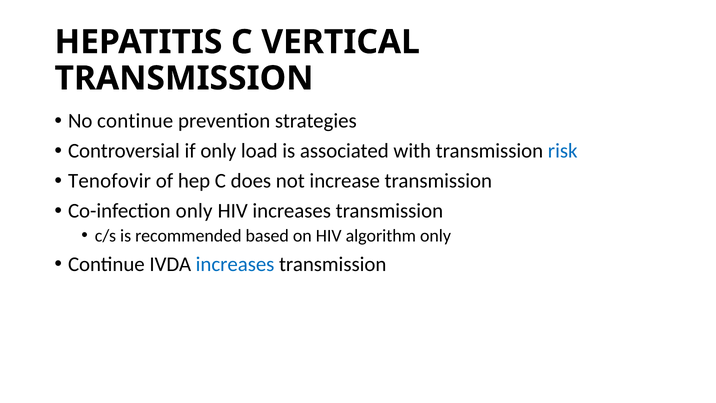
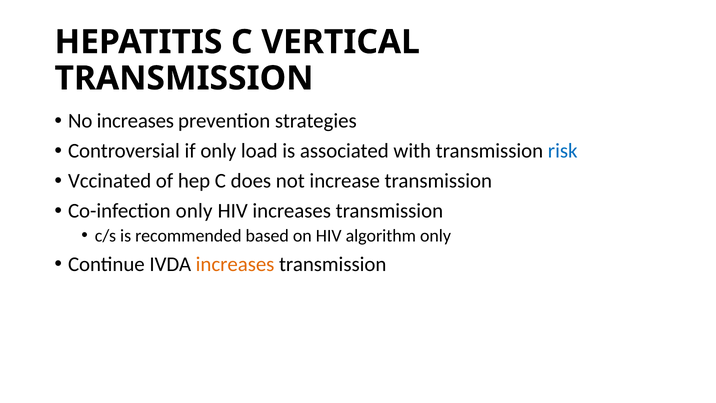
No continue: continue -> increases
Tenofovir: Tenofovir -> Vccinated
increases at (235, 264) colour: blue -> orange
